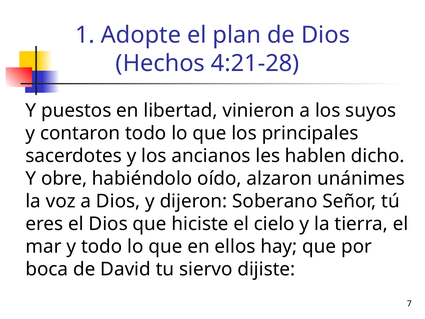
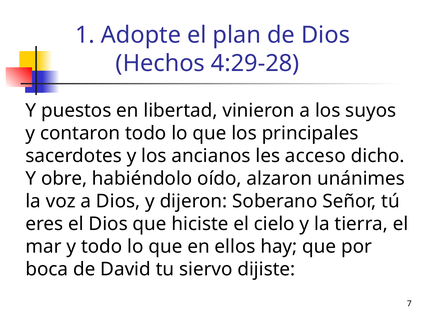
4:21-28: 4:21-28 -> 4:29-28
hablen: hablen -> acceso
